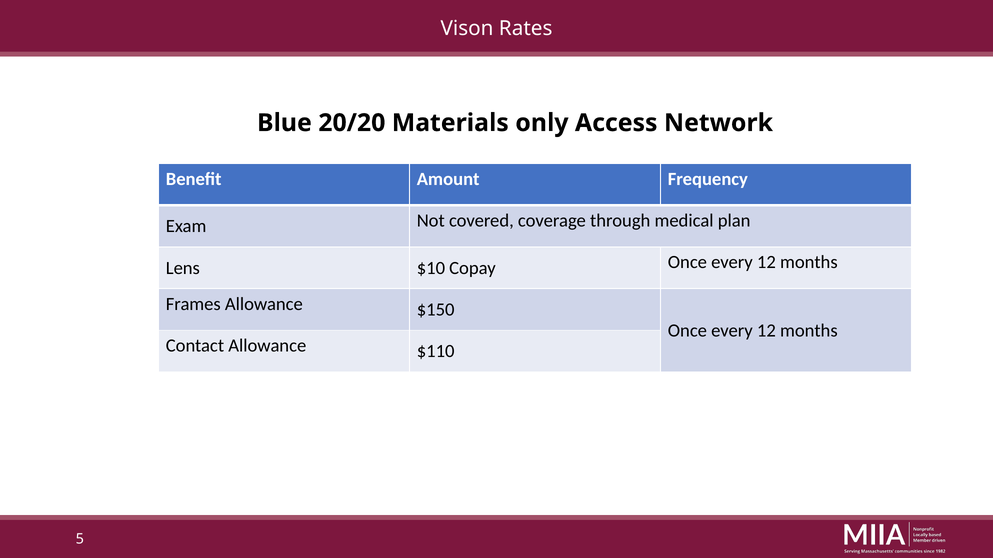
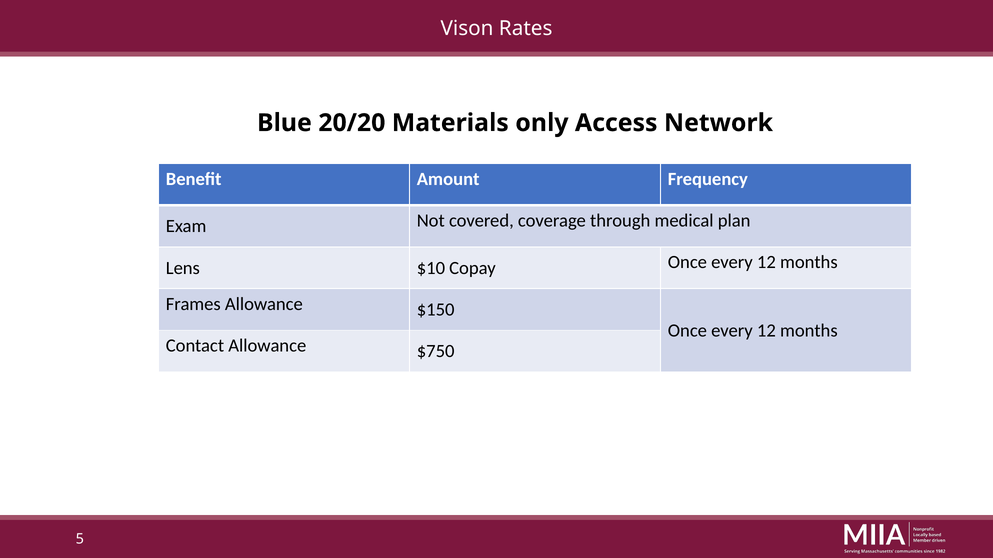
$110: $110 -> $750
